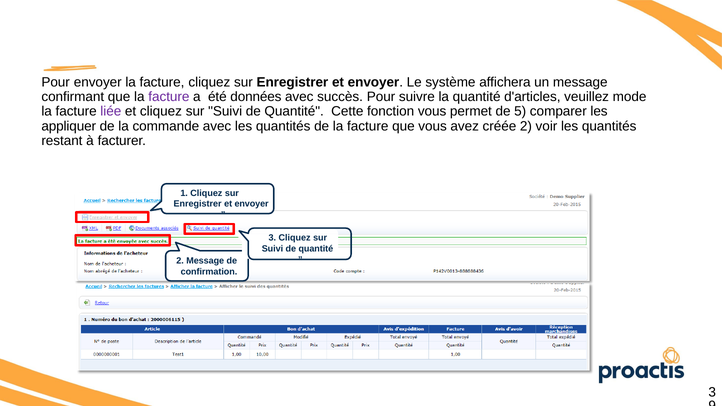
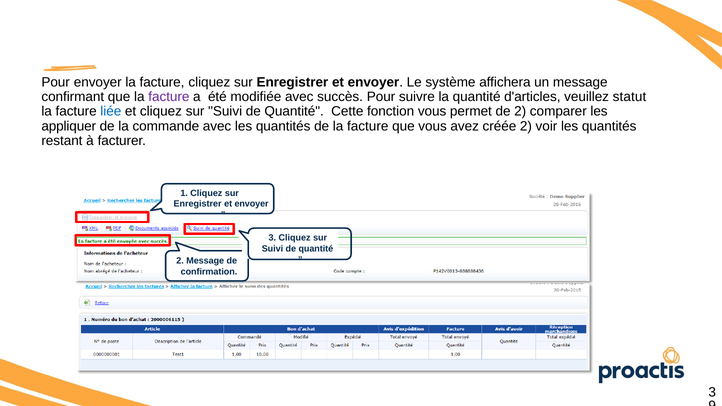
données: données -> modifiée
mode: mode -> statut
liée colour: purple -> blue
5 at (520, 111): 5 -> 2
